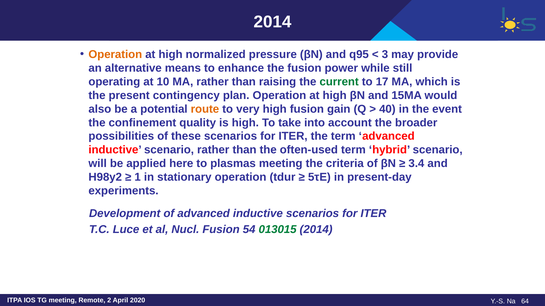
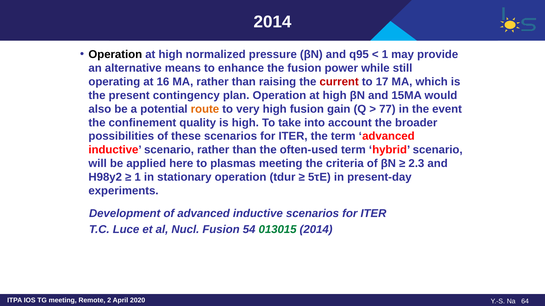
Operation at (115, 55) colour: orange -> black
3 at (385, 55): 3 -> 1
10: 10 -> 16
current colour: green -> red
40: 40 -> 77
3.4: 3.4 -> 2.3
